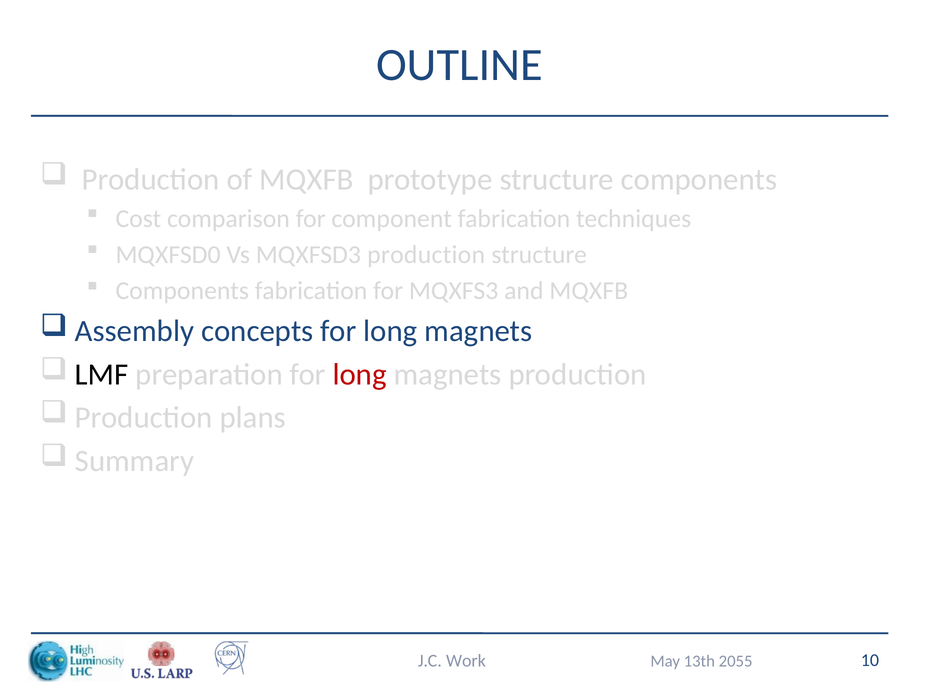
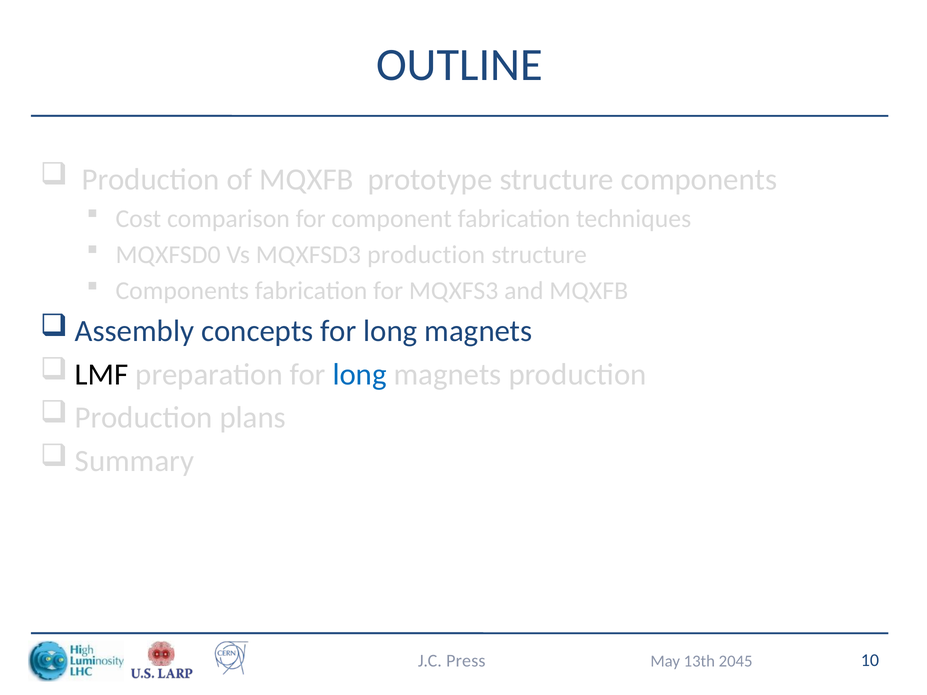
long at (360, 375) colour: red -> blue
Work: Work -> Press
2055: 2055 -> 2045
